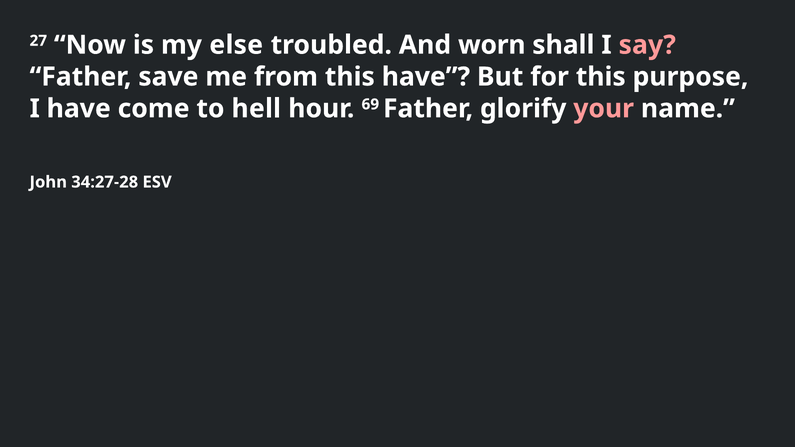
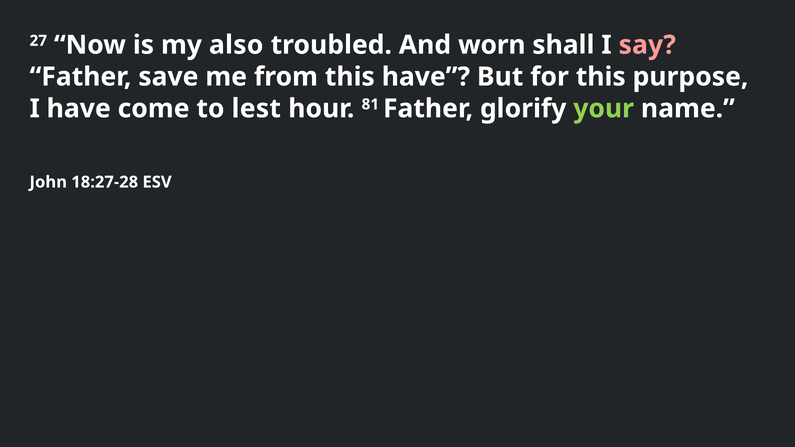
else: else -> also
hell: hell -> lest
69: 69 -> 81
your colour: pink -> light green
34:27-28: 34:27-28 -> 18:27-28
